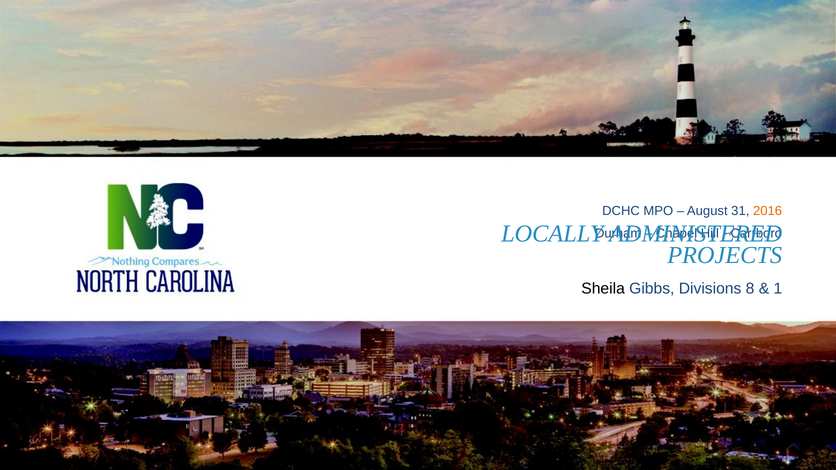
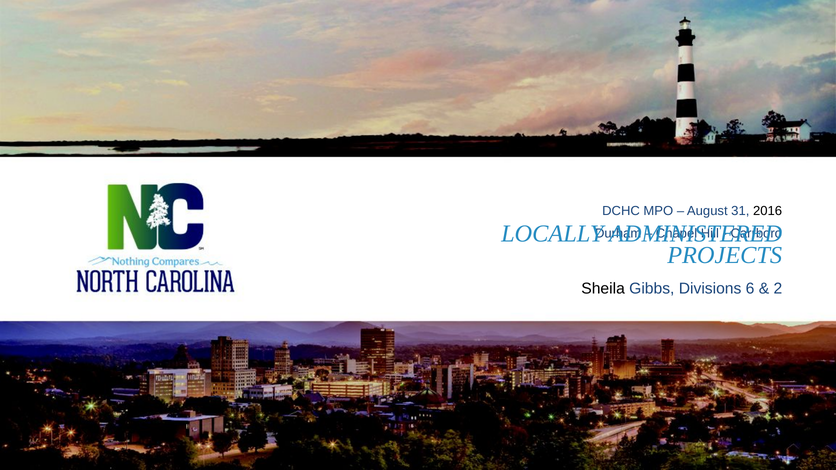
2016 colour: orange -> black
8: 8 -> 6
1: 1 -> 2
